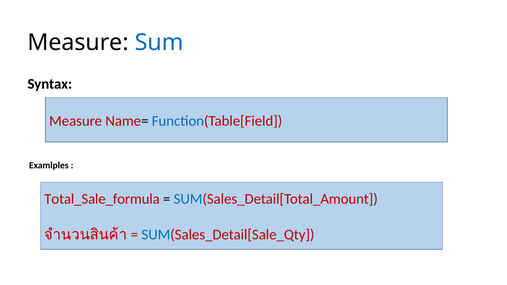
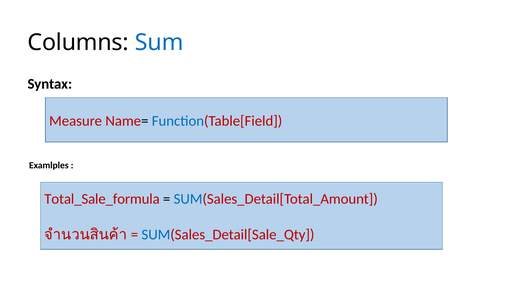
Measure at (78, 42): Measure -> Columns
